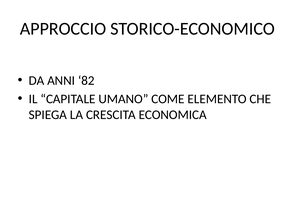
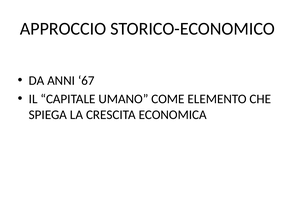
82: 82 -> 67
